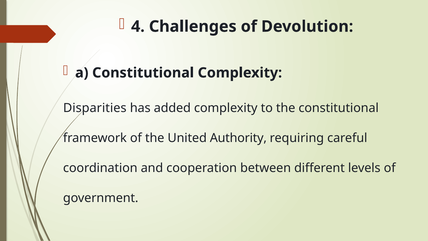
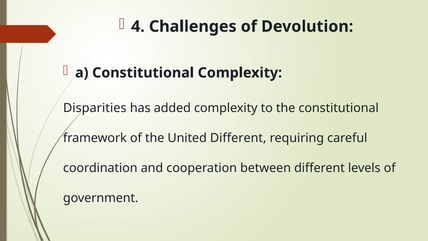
United Authority: Authority -> Different
